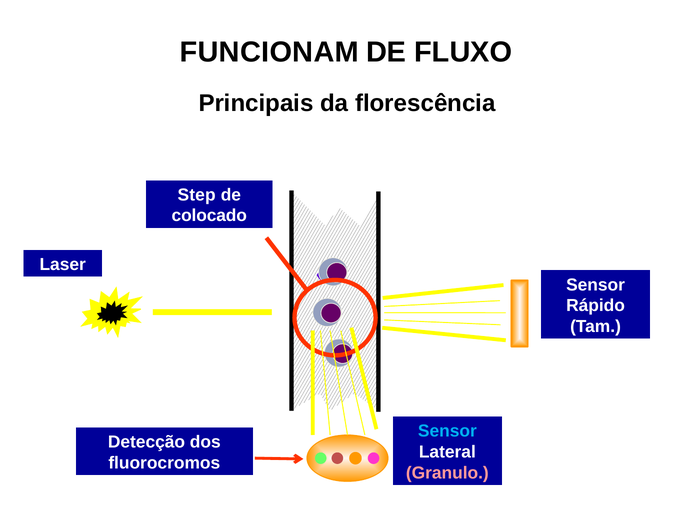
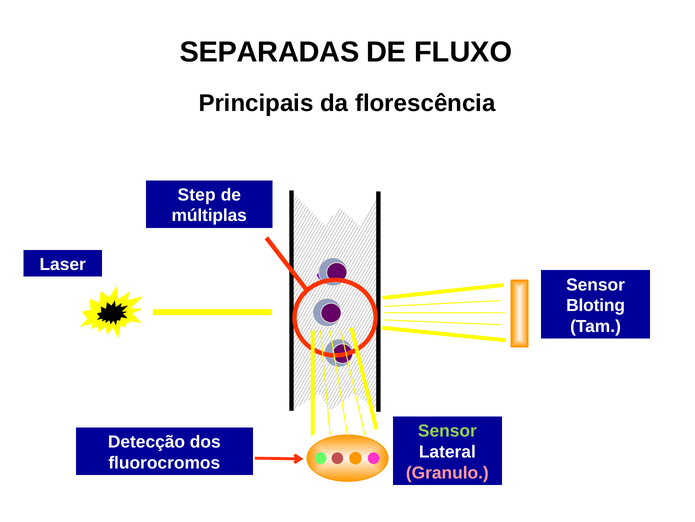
FUNCIONAM: FUNCIONAM -> SEPARADAS
colocado: colocado -> múltiplas
Rápido: Rápido -> Bloting
Sensor at (447, 431) colour: light blue -> light green
